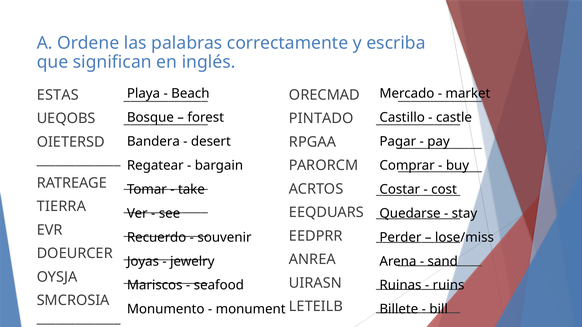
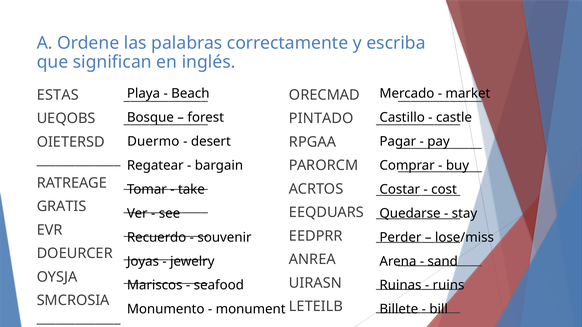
Bandera: Bandera -> Duermo
TIERRA: TIERRA -> GRATIS
